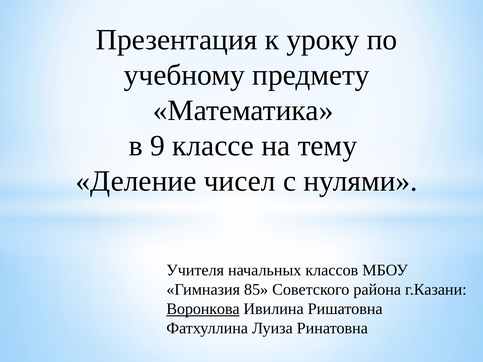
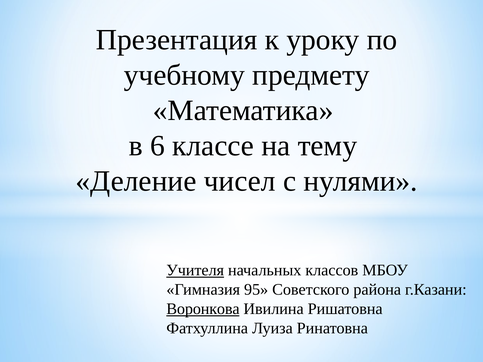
9: 9 -> 6
Учителя underline: none -> present
85: 85 -> 95
